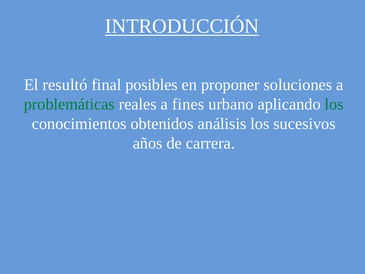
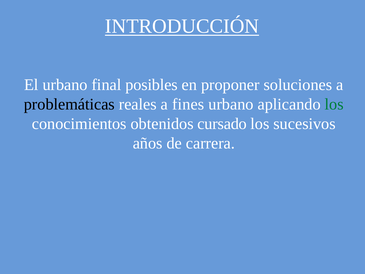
El resultó: resultó -> urbano
problemáticas colour: green -> black
análisis: análisis -> cursado
